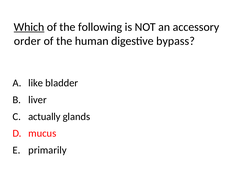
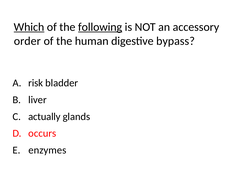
following underline: none -> present
like: like -> risk
mucus: mucus -> occurs
primarily: primarily -> enzymes
